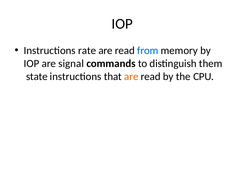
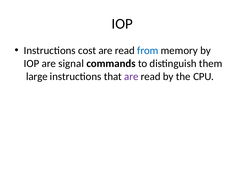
rate: rate -> cost
state: state -> large
are at (131, 77) colour: orange -> purple
